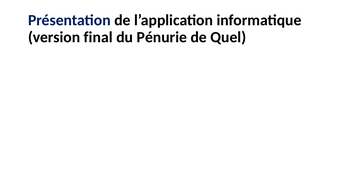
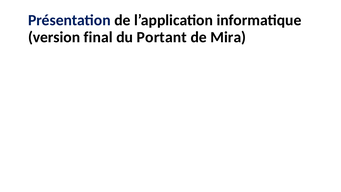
Pénurie: Pénurie -> Portant
Quel: Quel -> Mira
